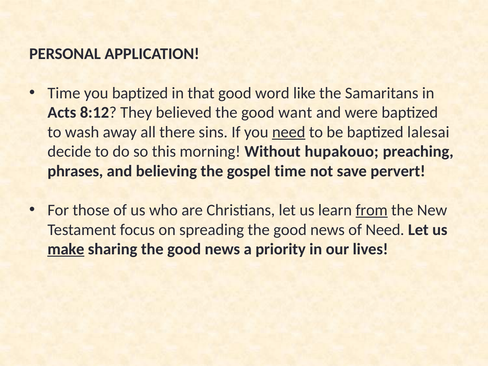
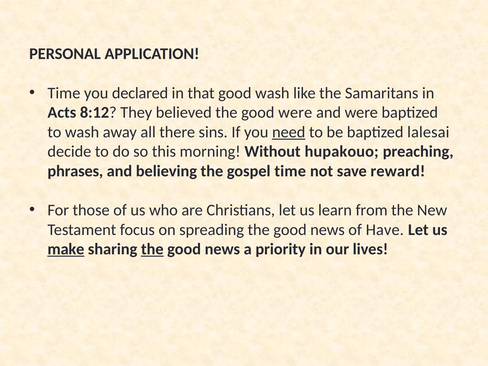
you baptized: baptized -> declared
good word: word -> wash
good want: want -> were
pervert: pervert -> reward
from underline: present -> none
of Need: Need -> Have
the at (152, 249) underline: none -> present
